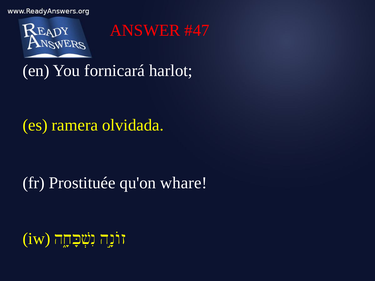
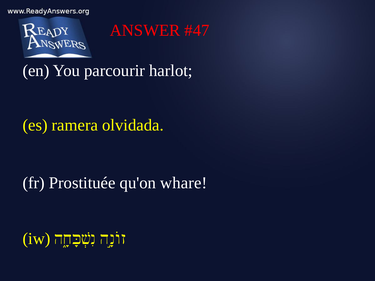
fornicará: fornicará -> parcourir
